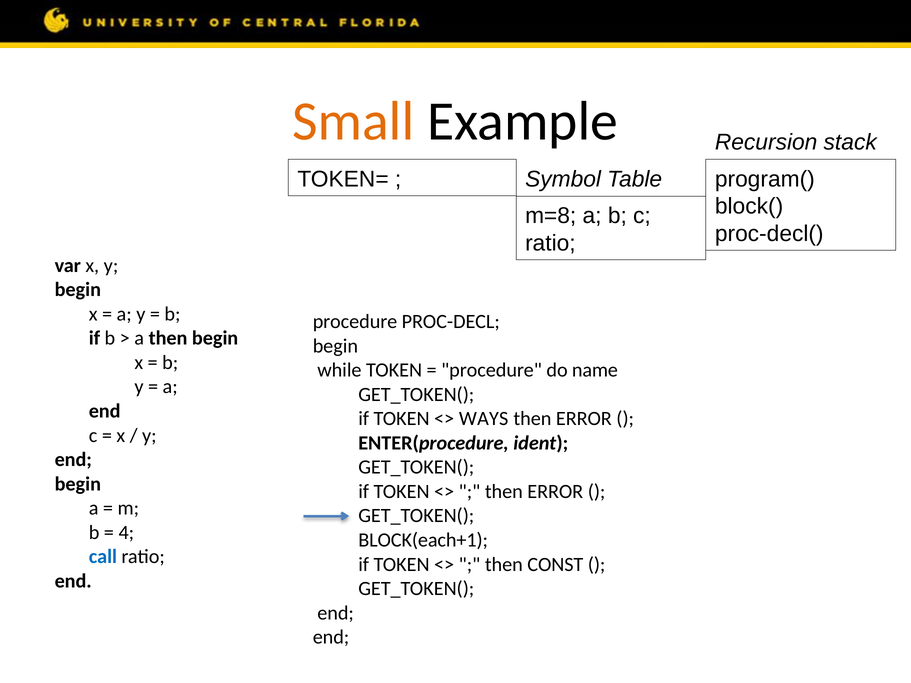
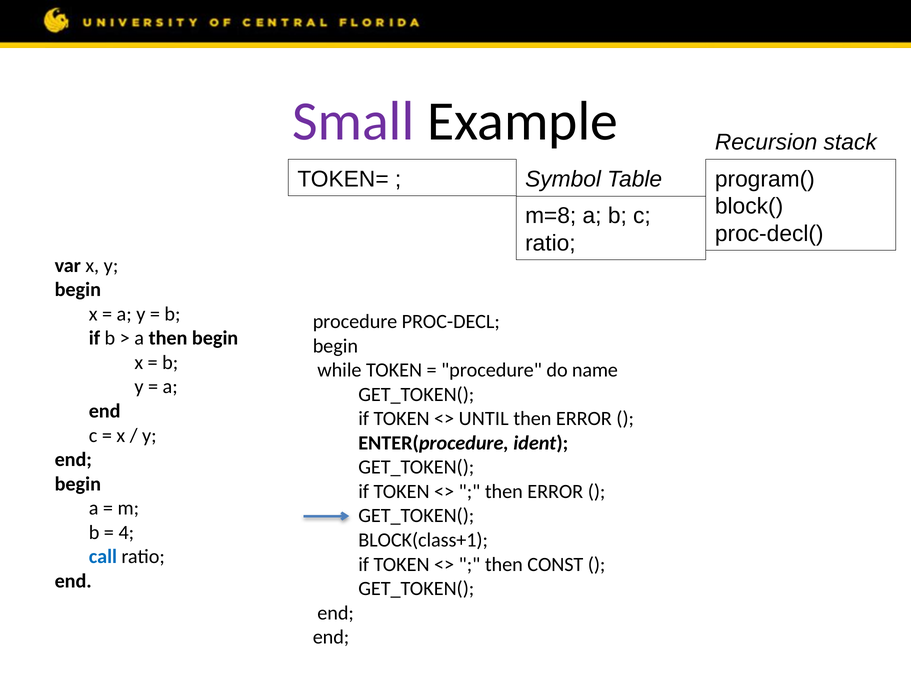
Small colour: orange -> purple
WAYS: WAYS -> UNTIL
BLOCK(each+1: BLOCK(each+1 -> BLOCK(class+1
